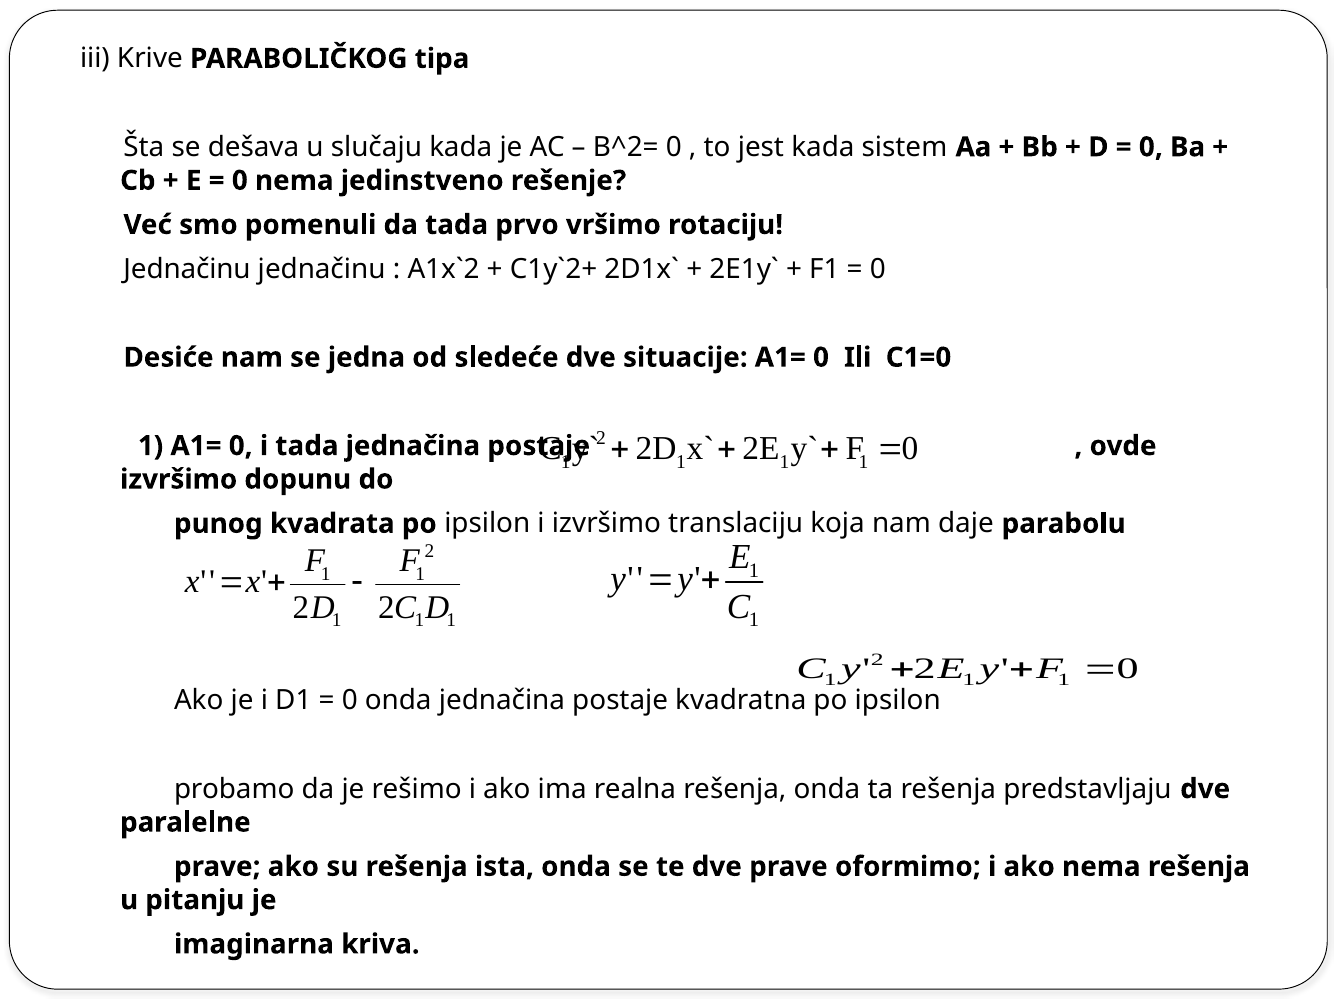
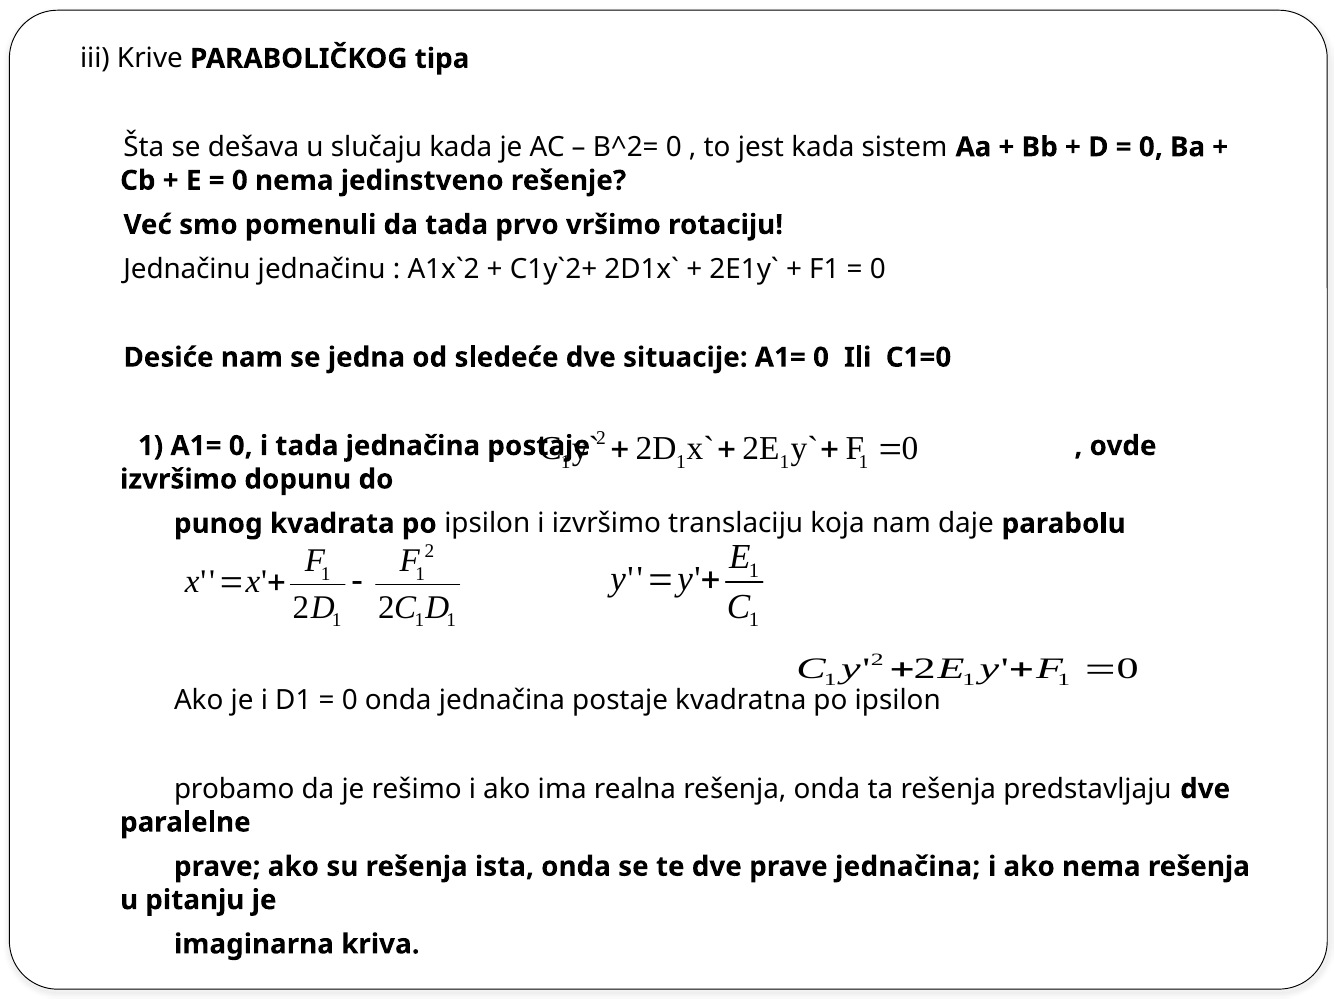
prave oformimo: oformimo -> jednačina
